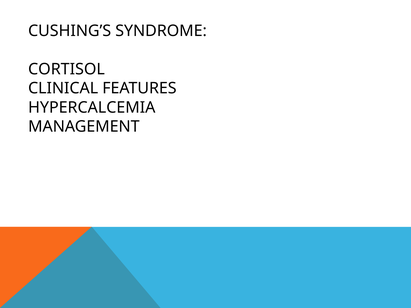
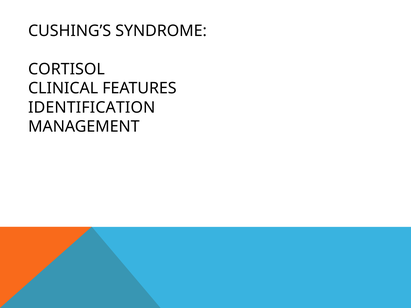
HYPERCALCEMIA: HYPERCALCEMIA -> IDENTIFICATION
